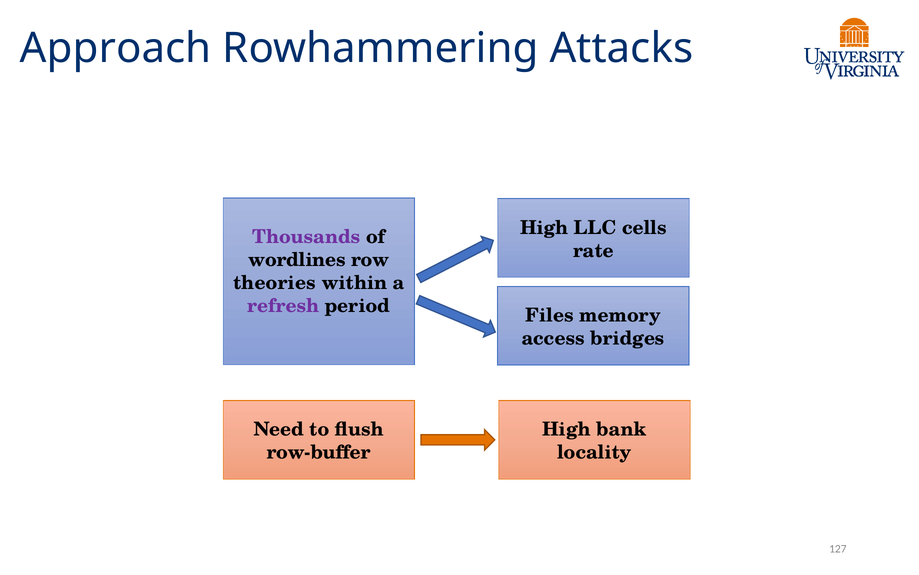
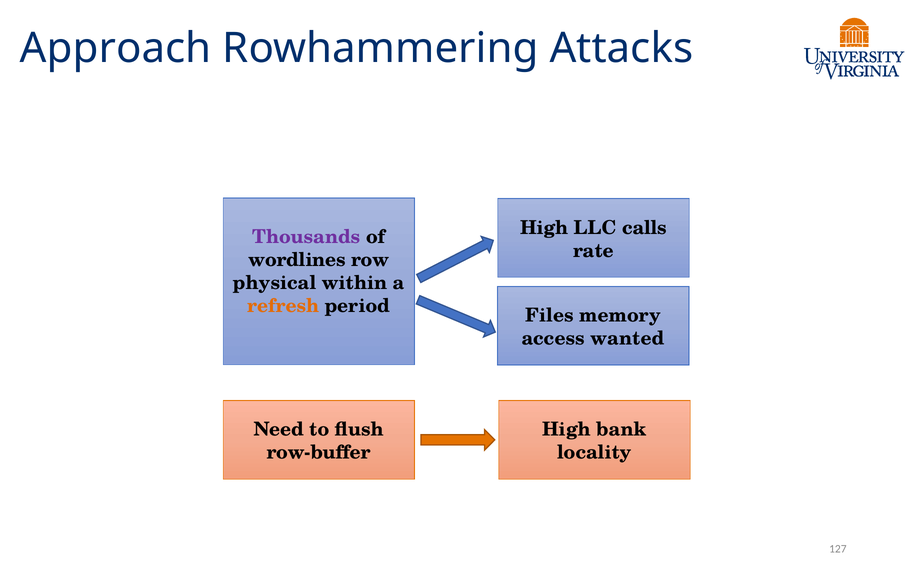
cells: cells -> calls
theories: theories -> physical
refresh colour: purple -> orange
bridges: bridges -> wanted
